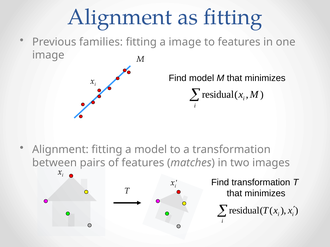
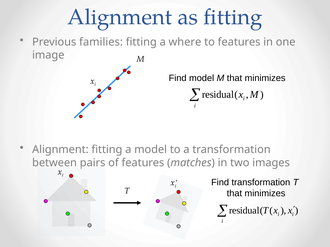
a image: image -> where
